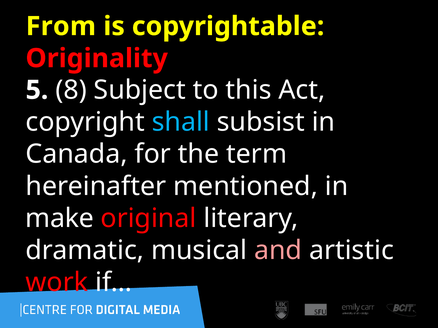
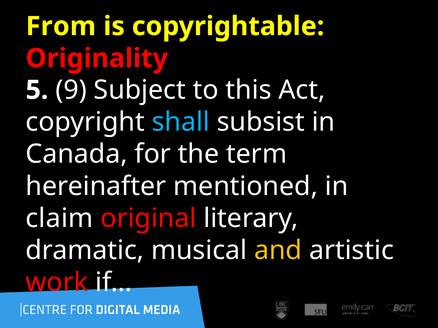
8: 8 -> 9
make: make -> claim
and colour: pink -> yellow
